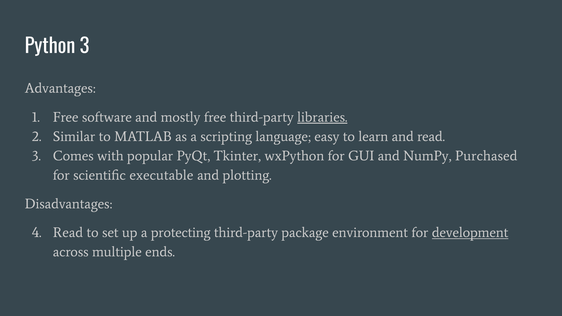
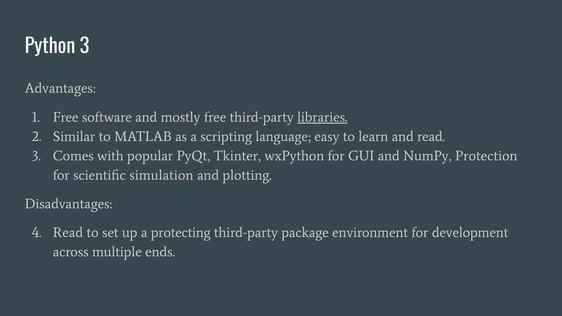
Purchased: Purchased -> Protection
executable: executable -> simulation
development underline: present -> none
